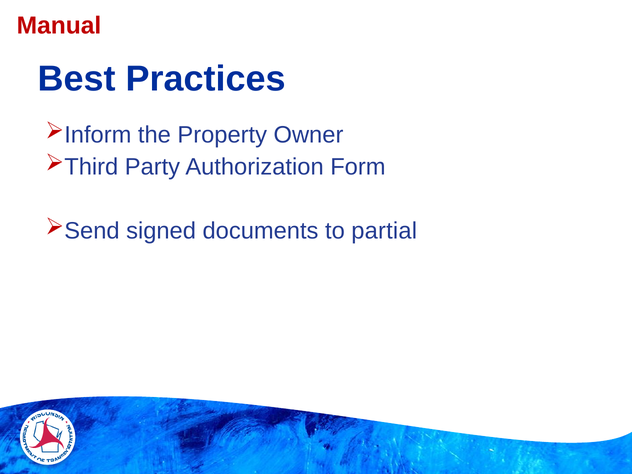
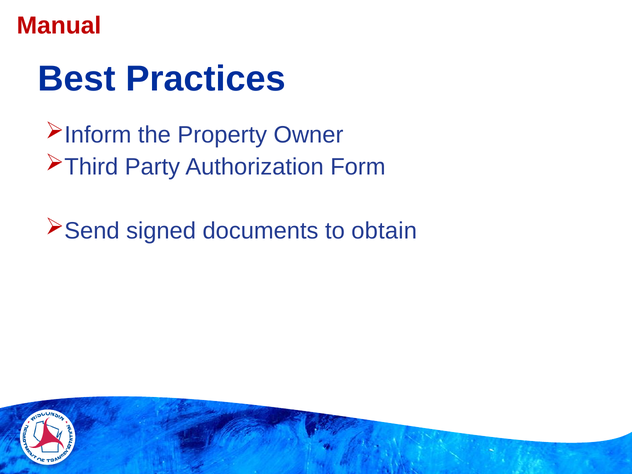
partial: partial -> obtain
